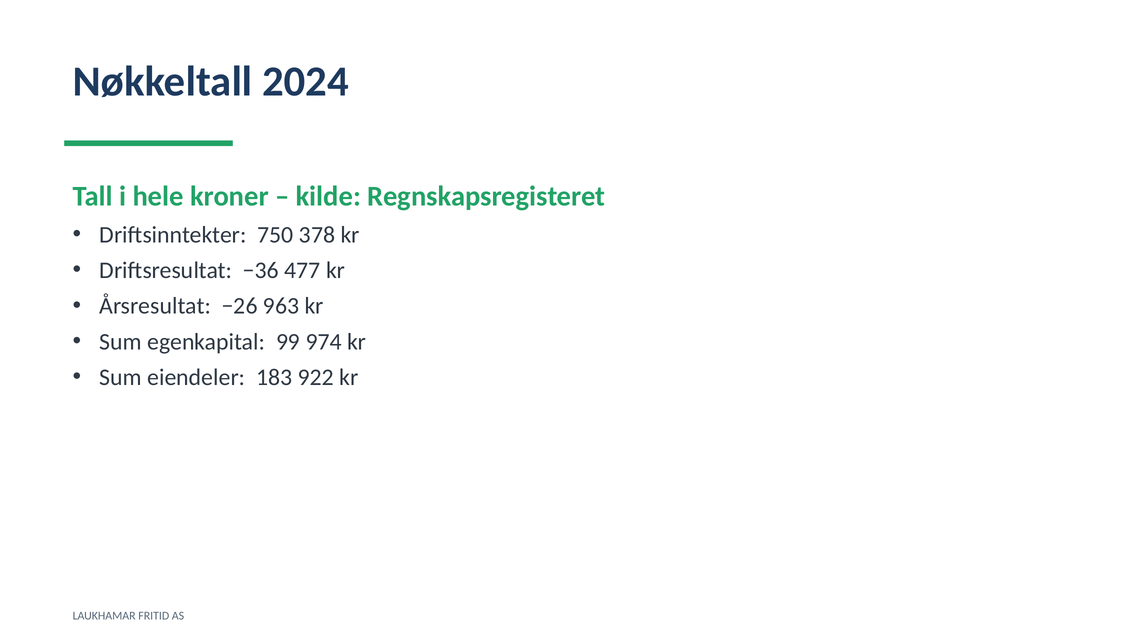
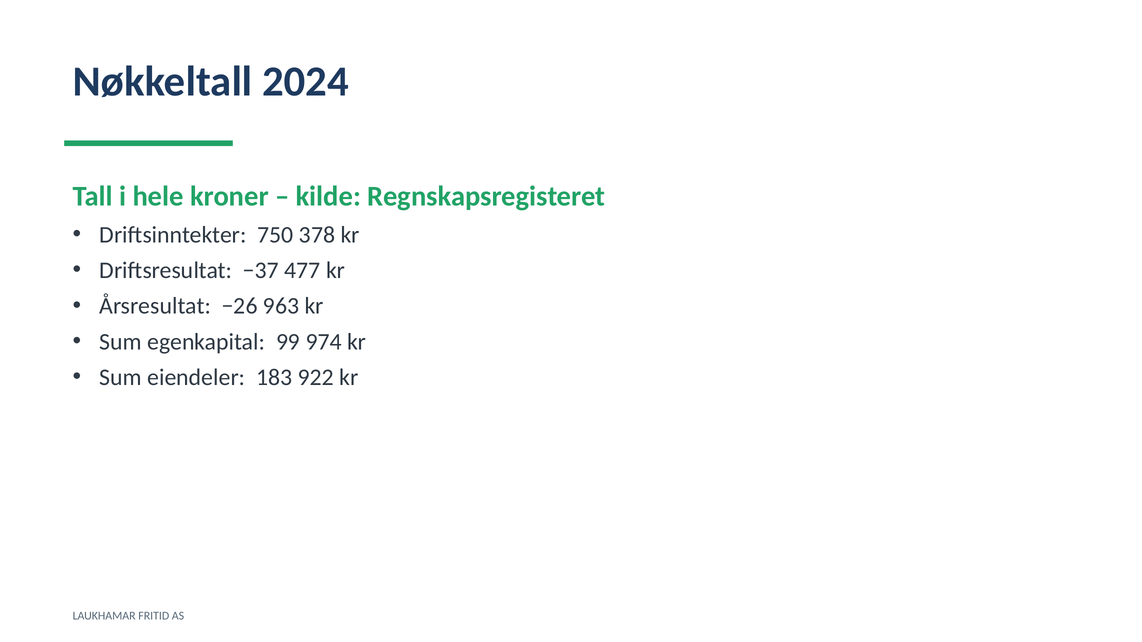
−36: −36 -> −37
